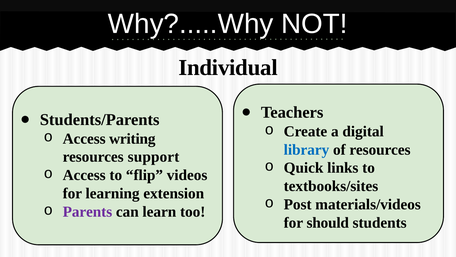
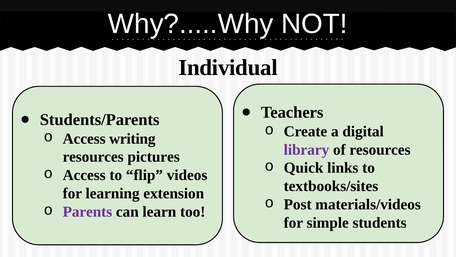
library colour: blue -> purple
support: support -> pictures
should: should -> simple
